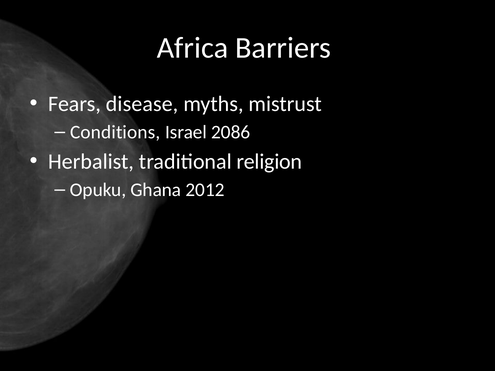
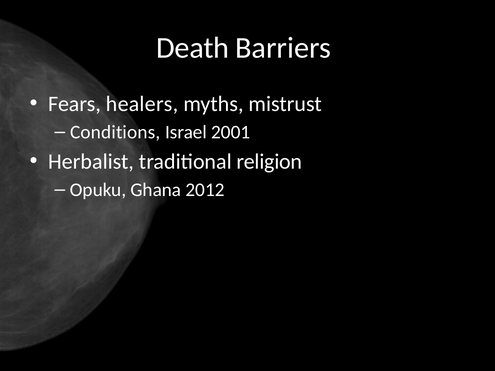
Africa: Africa -> Death
disease: disease -> healers
2086: 2086 -> 2001
